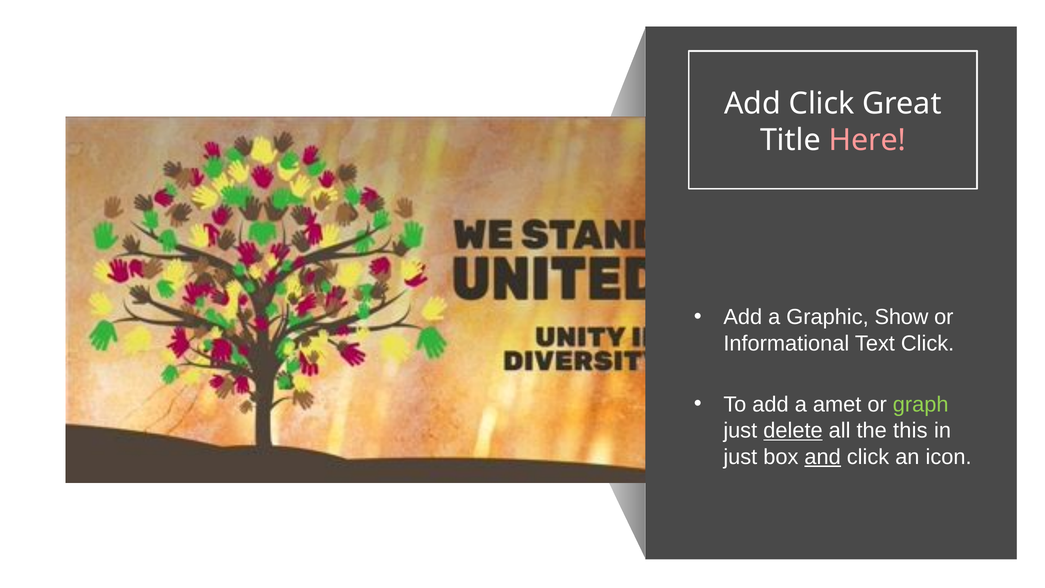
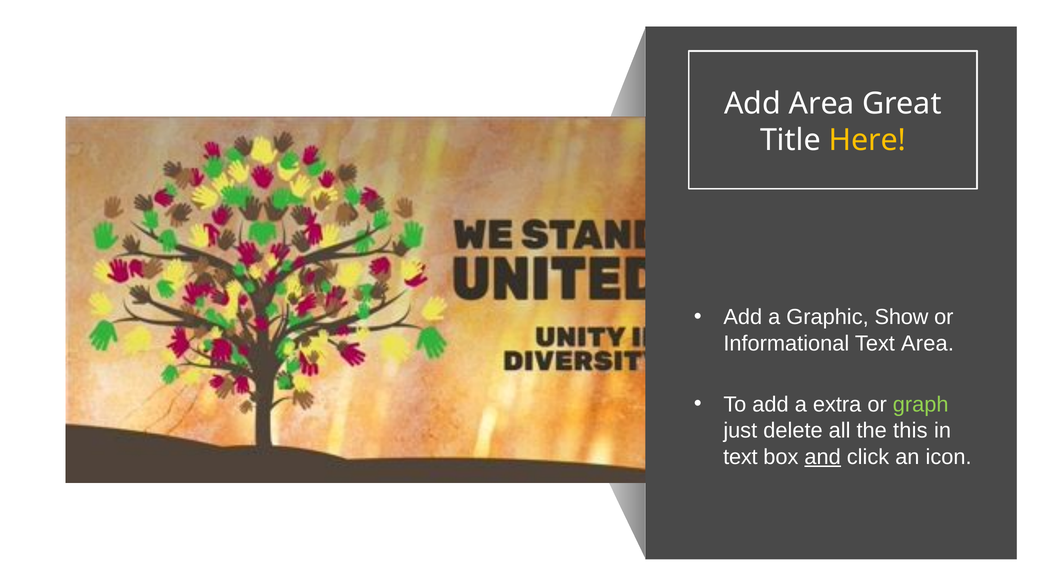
Add Click: Click -> Area
Here colour: pink -> yellow
Text Click: Click -> Area
amet: amet -> extra
delete underline: present -> none
just at (740, 457): just -> text
